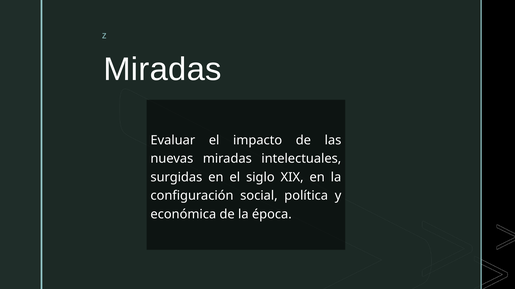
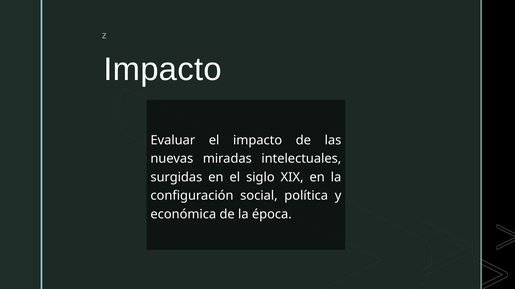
Miradas at (163, 70): Miradas -> Impacto
